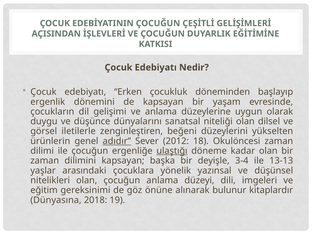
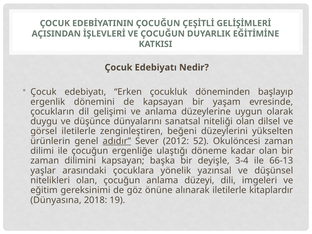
18: 18 -> 52
ulaştığı underline: present -> none
13-13: 13-13 -> 66-13
alınarak bulunur: bulunur -> iletilerle
